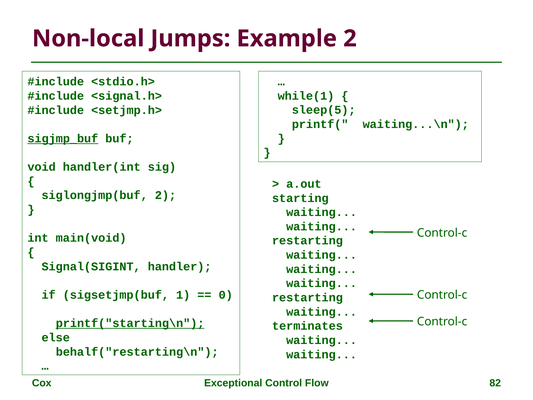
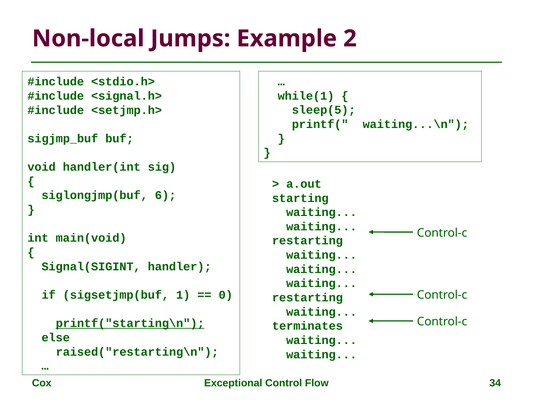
sigjmp_buf underline: present -> none
siglongjmp(buf 2: 2 -> 6
behalf("restarting\n: behalf("restarting\n -> raised("restarting\n
82: 82 -> 34
